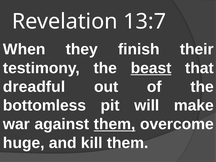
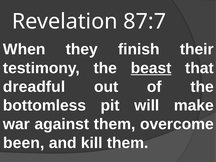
13:7: 13:7 -> 87:7
them at (115, 124) underline: present -> none
huge: huge -> been
